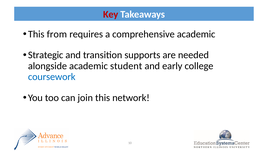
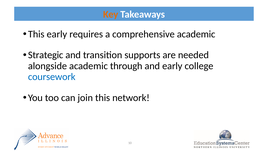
Key colour: red -> orange
This from: from -> early
student: student -> through
